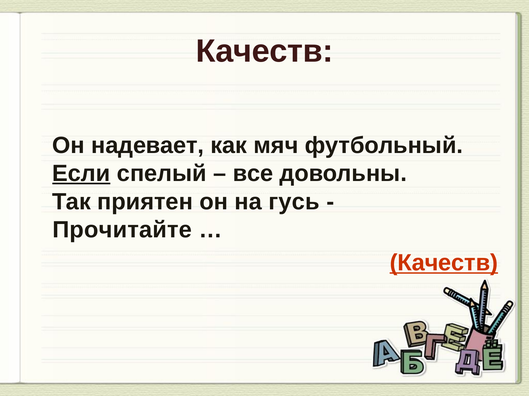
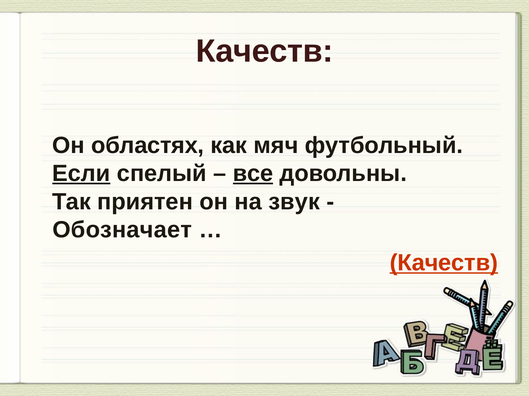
надевает: надевает -> областях
все underline: none -> present
гусь: гусь -> звук
Прочитайте: Прочитайте -> Обозначает
